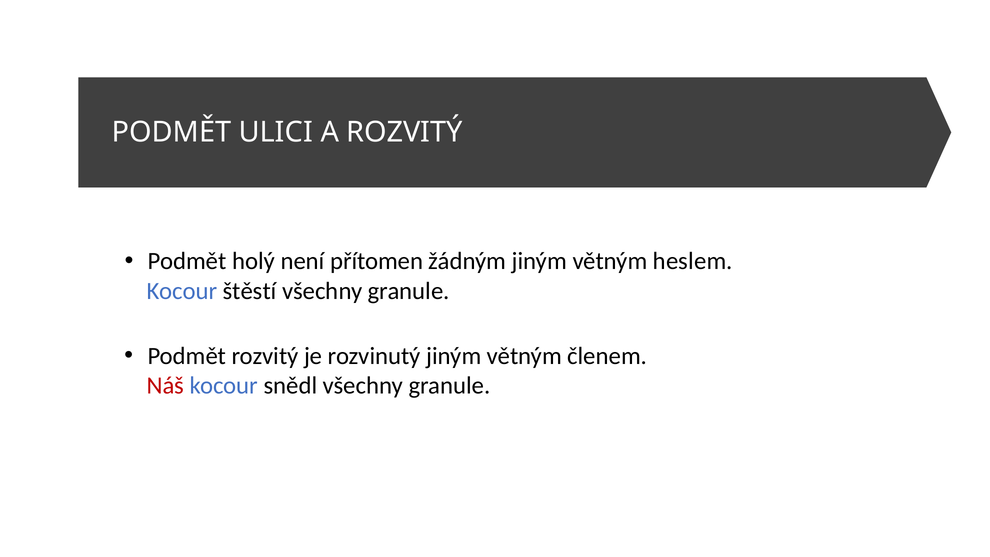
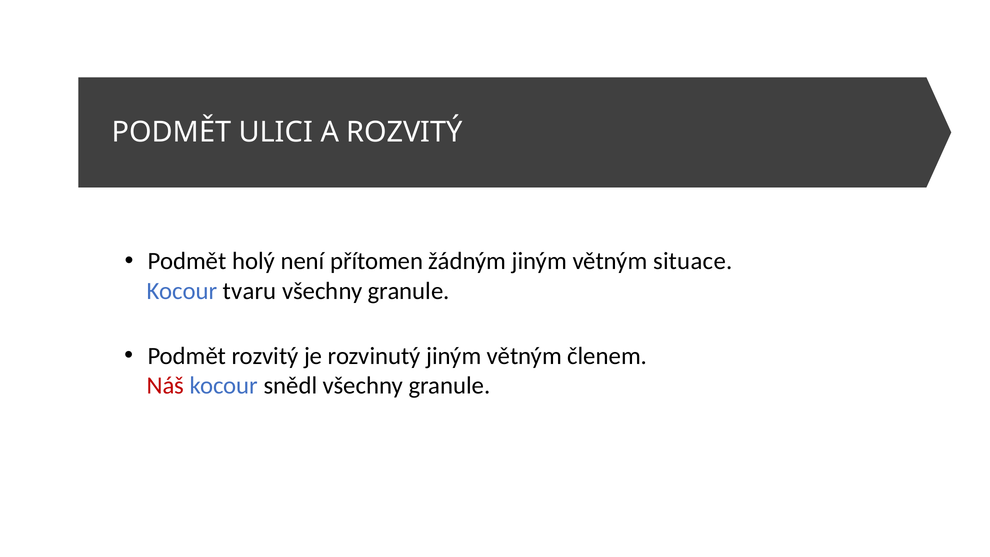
heslem: heslem -> situace
štěstí: štěstí -> tvaru
